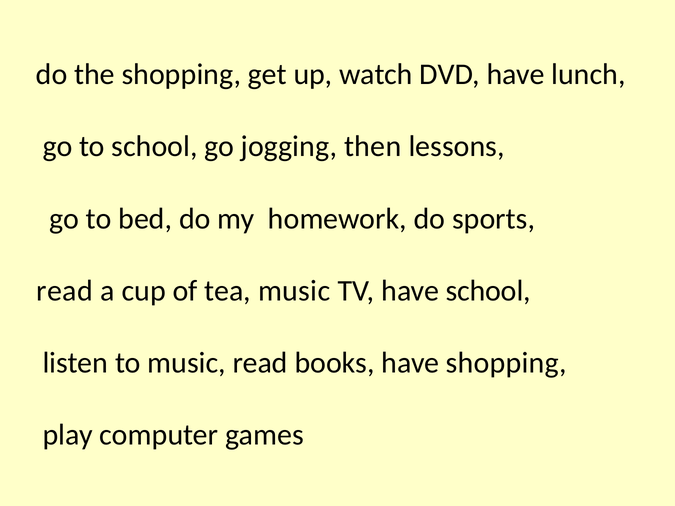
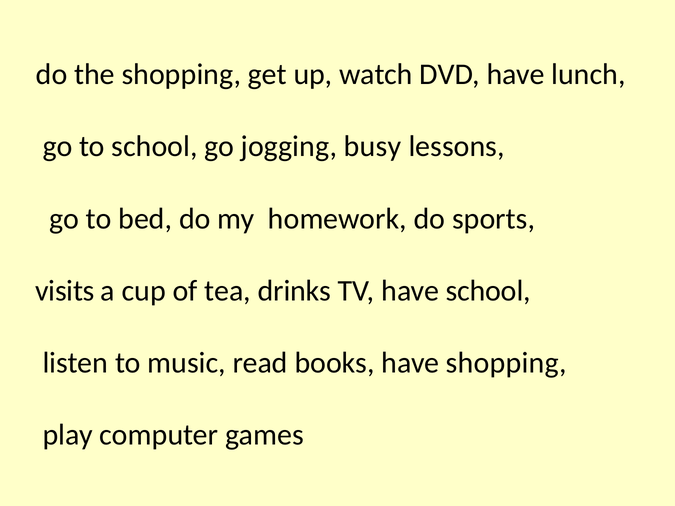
then: then -> busy
read at (65, 291): read -> visits
tea music: music -> drinks
